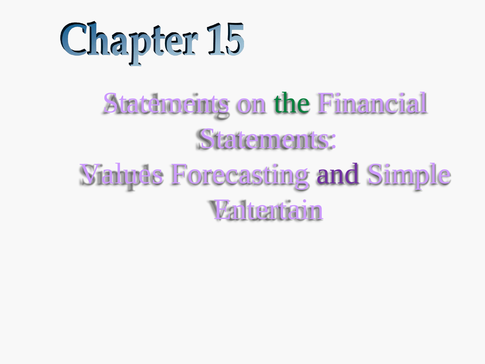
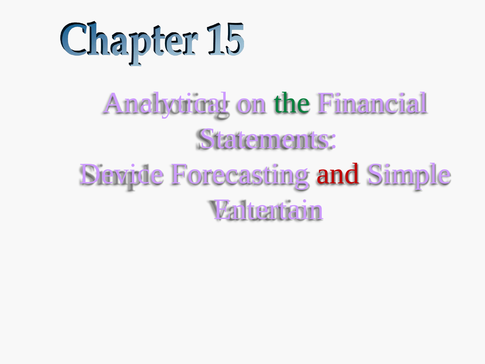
Statements at (166, 103): Statements -> Analytical
Values: Values -> Device
and colour: purple -> red
